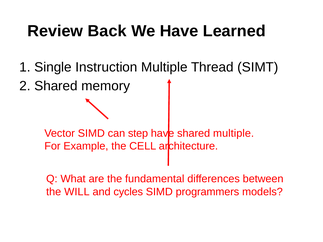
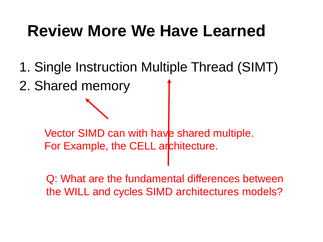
Back: Back -> More
step: step -> with
programmers: programmers -> architectures
